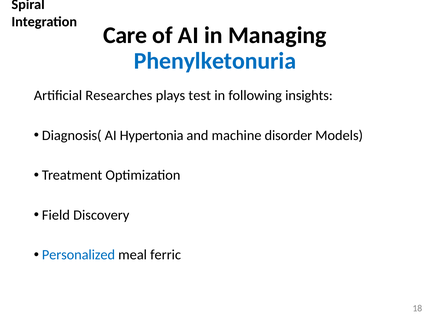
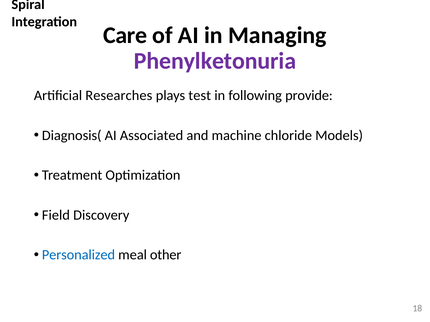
Phenylketonuria colour: blue -> purple
insights: insights -> provide
Hypertonia: Hypertonia -> Associated
disorder: disorder -> chloride
ferric: ferric -> other
